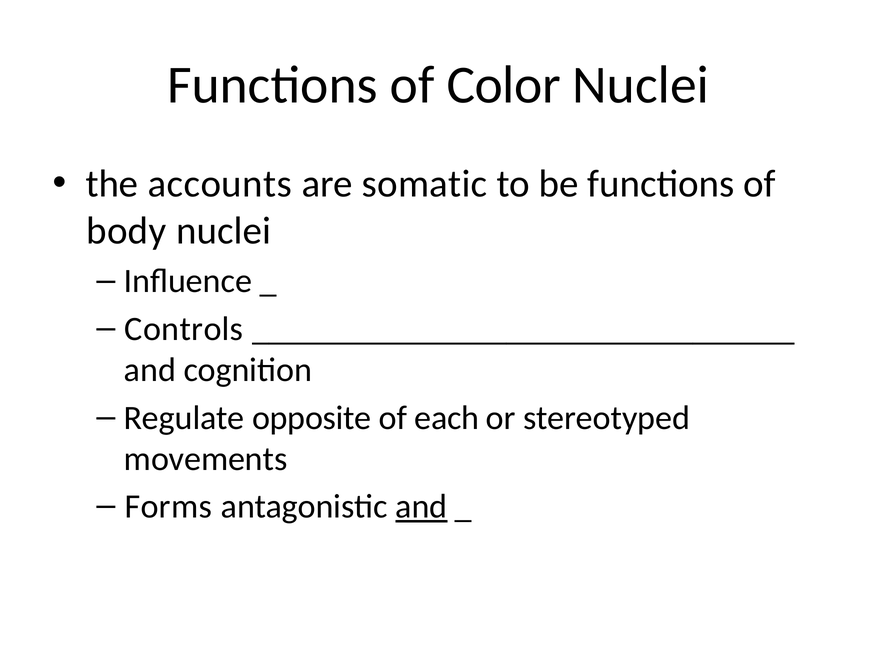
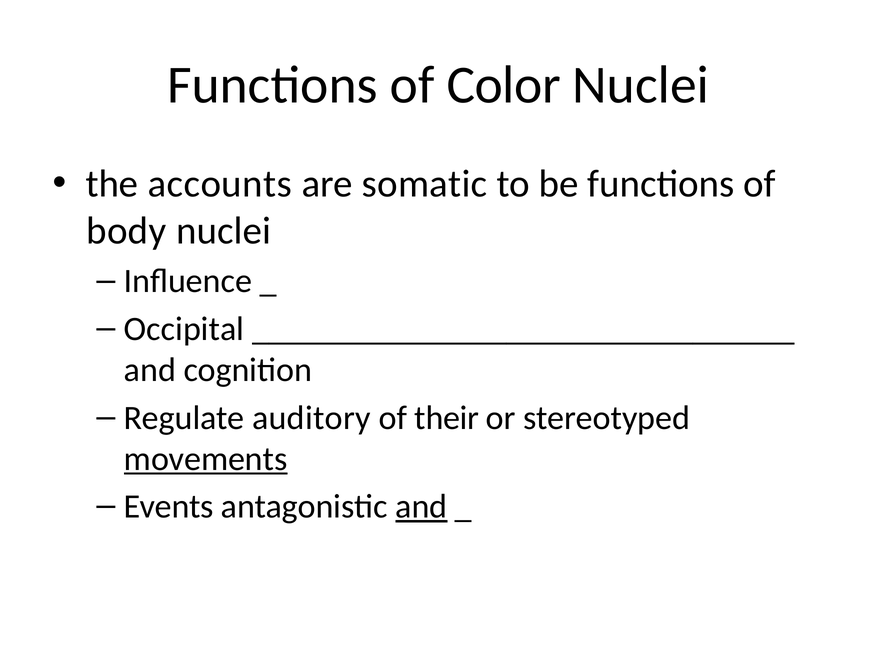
Controls: Controls -> Occipital
opposite: opposite -> auditory
each: each -> their
movements underline: none -> present
Forms: Forms -> Events
